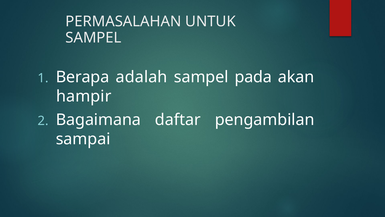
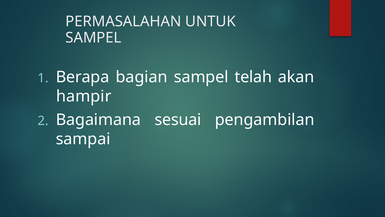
adalah: adalah -> bagian
pada: pada -> telah
daftar: daftar -> sesuai
